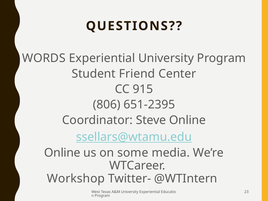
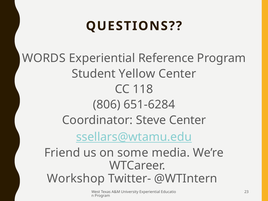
Experiential University: University -> Reference
Friend: Friend -> Yellow
915: 915 -> 118
651-2395: 651-2395 -> 651-6284
Steve Online: Online -> Center
Online at (62, 153): Online -> Friend
